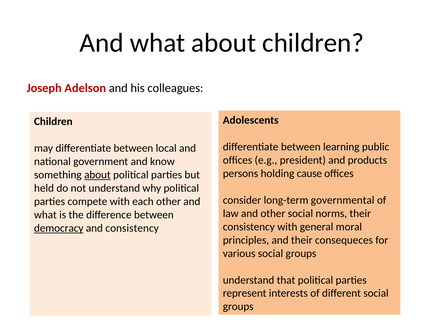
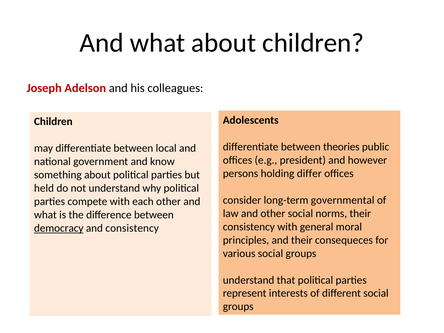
learning: learning -> theories
products: products -> however
cause: cause -> differ
about at (97, 175) underline: present -> none
